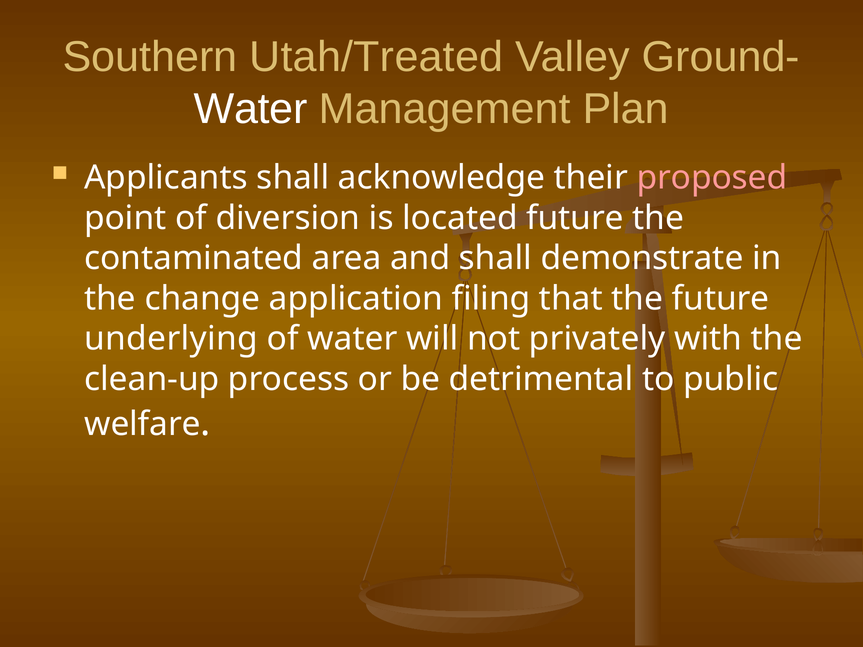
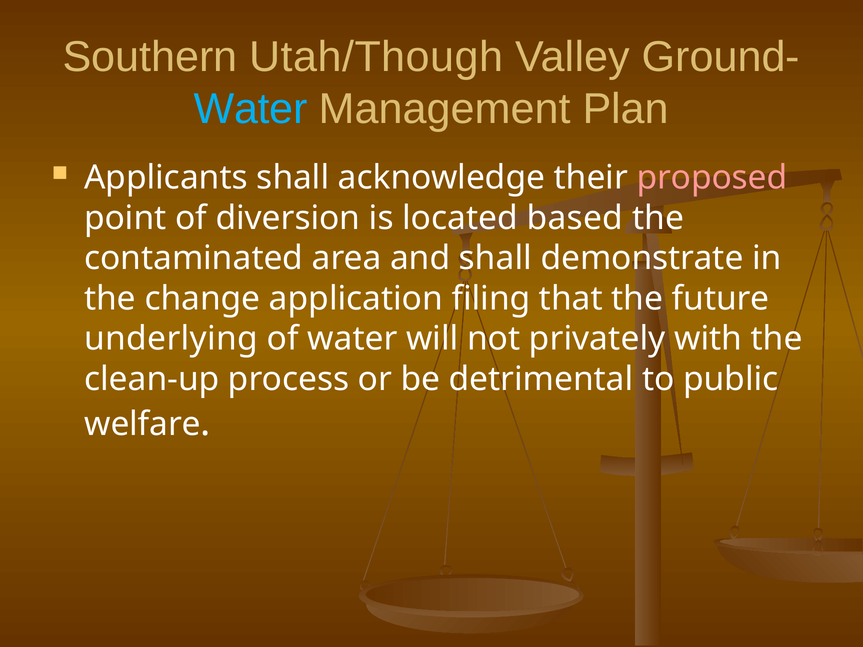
Utah/Treated: Utah/Treated -> Utah/Though
Water at (251, 109) colour: white -> light blue
located future: future -> based
